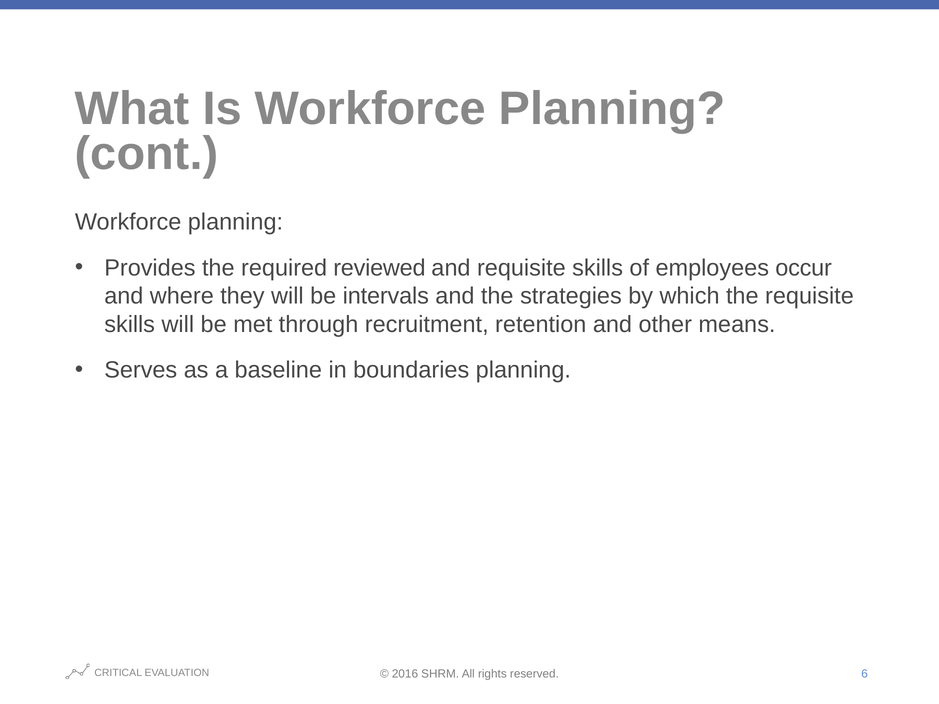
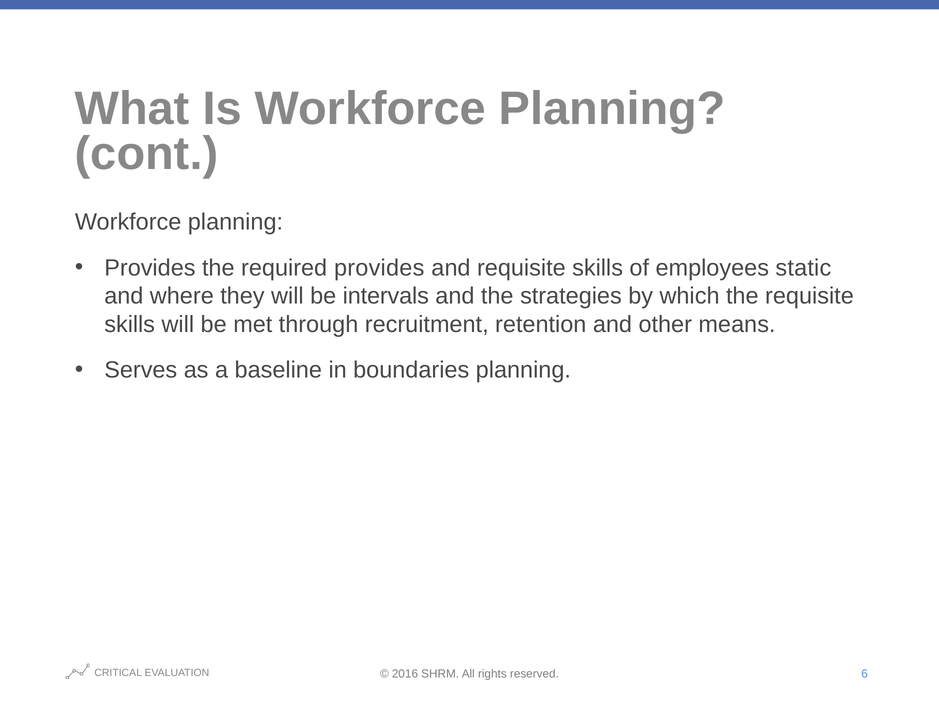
required reviewed: reviewed -> provides
occur: occur -> static
